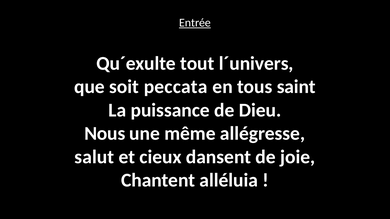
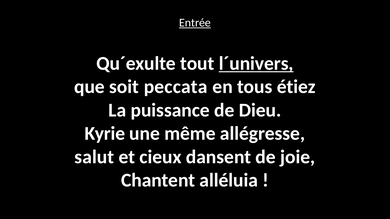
l´univers underline: none -> present
saint: saint -> étiez
Nous: Nous -> Kyrie
